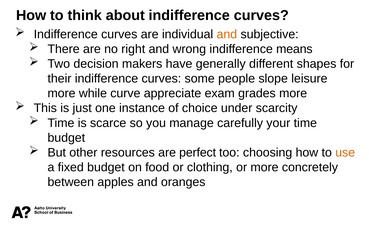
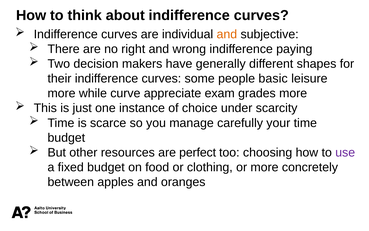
means: means -> paying
slope: slope -> basic
use colour: orange -> purple
